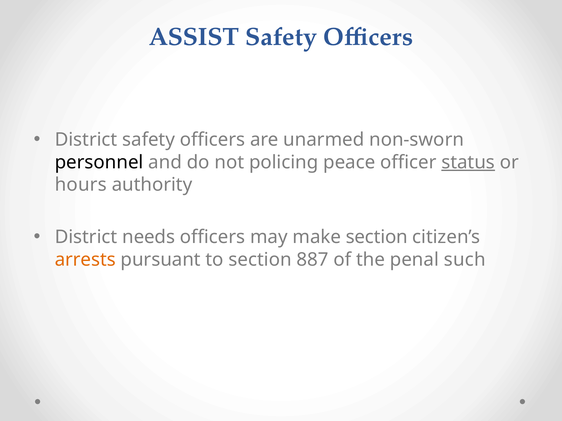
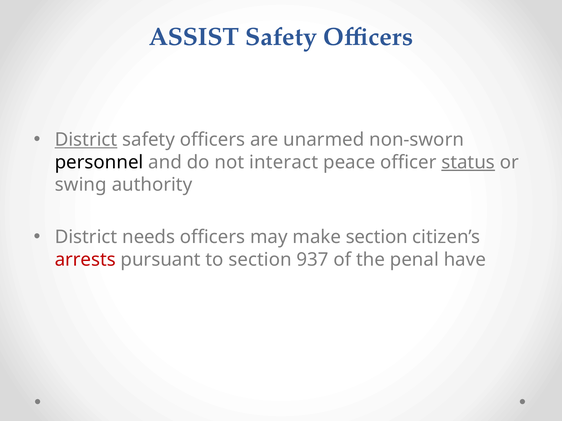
District at (86, 140) underline: none -> present
policing: policing -> interact
hours: hours -> swing
arrests colour: orange -> red
887: 887 -> 937
such: such -> have
